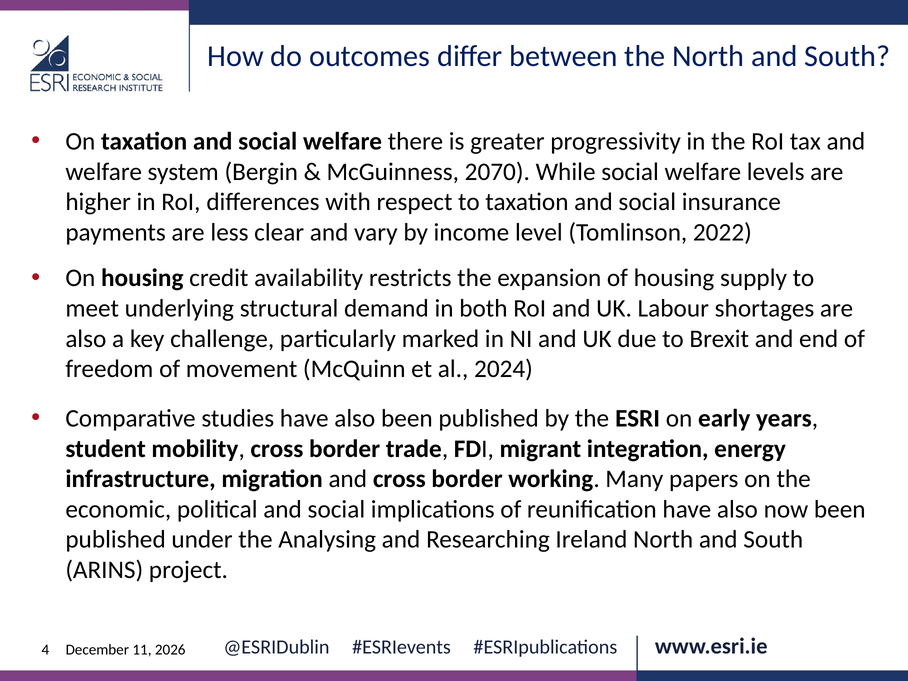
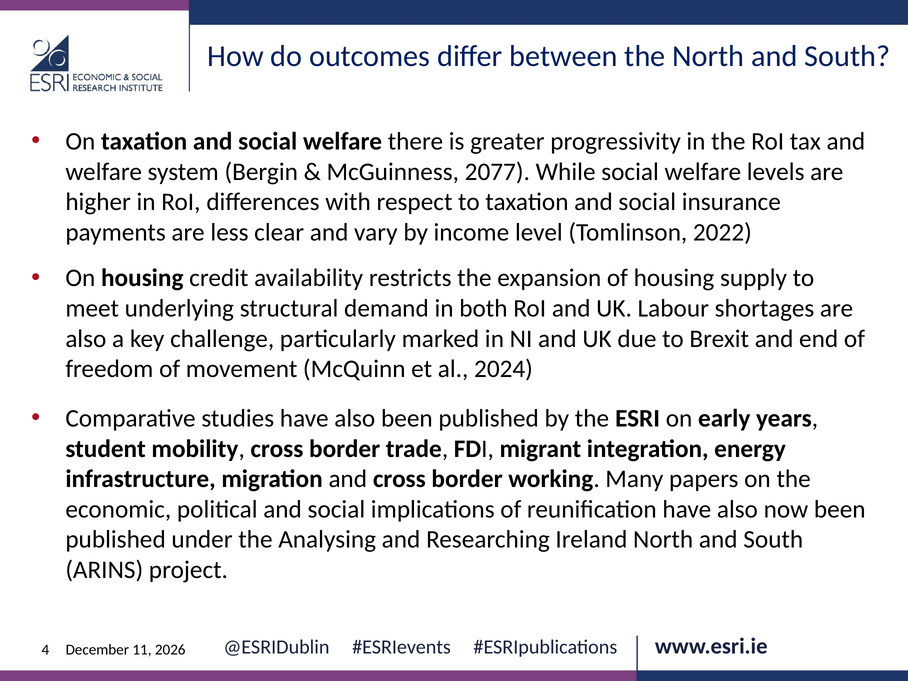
2070: 2070 -> 2077
